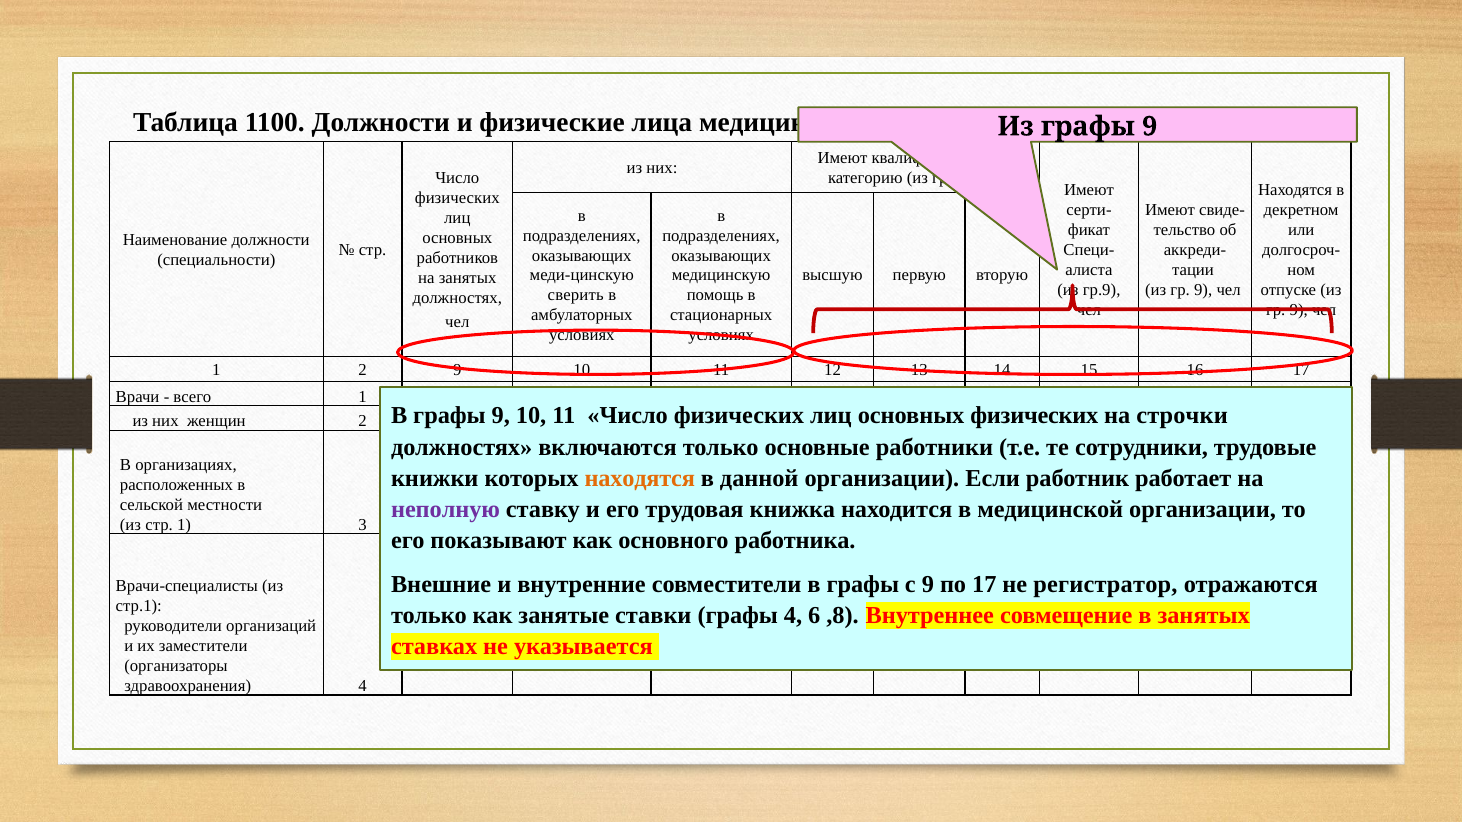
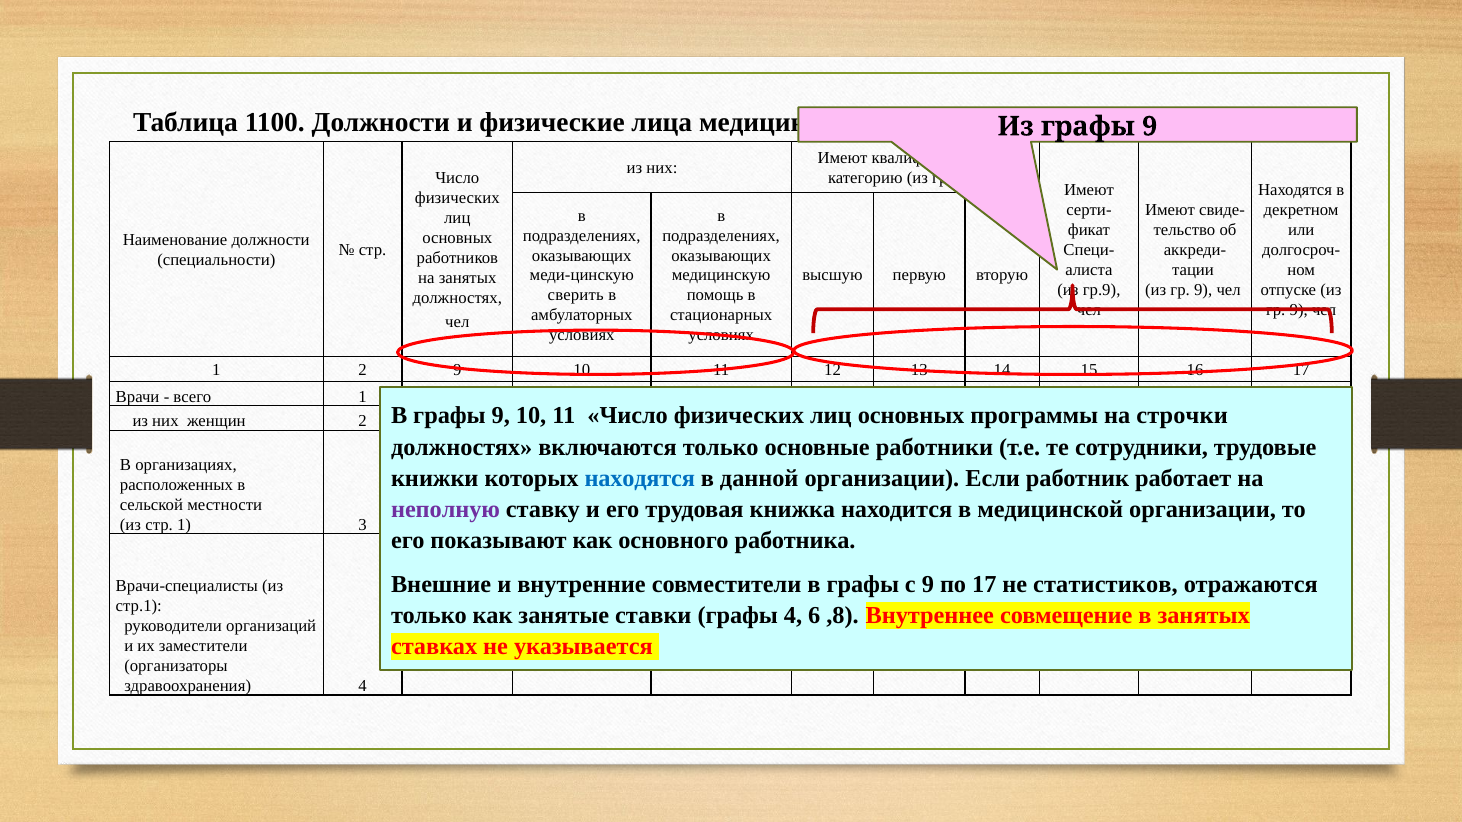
основных физических: физических -> программы
находятся at (640, 479) colour: orange -> blue
регистратор: регистратор -> статистиков
